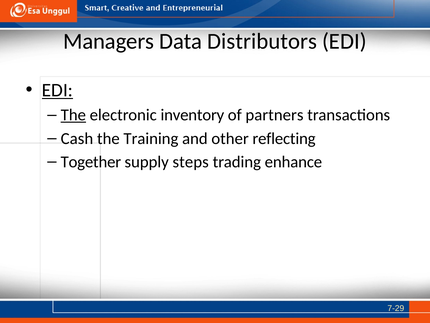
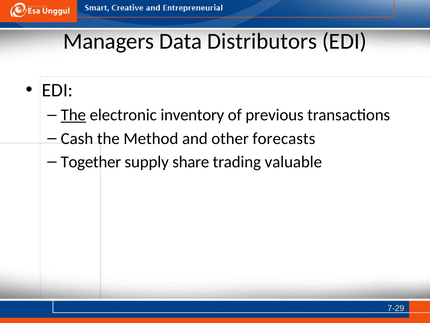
EDI at (57, 90) underline: present -> none
partners: partners -> previous
Training: Training -> Method
reflecting: reflecting -> forecasts
steps: steps -> share
enhance: enhance -> valuable
